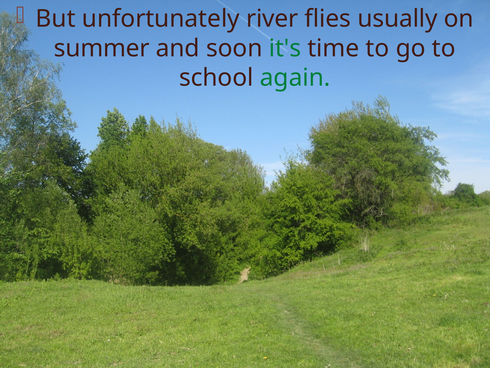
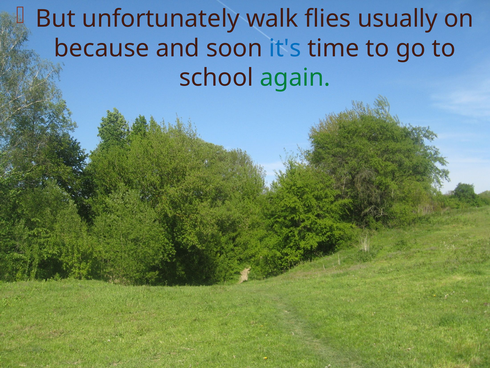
river: river -> walk
summer: summer -> because
it's colour: green -> blue
